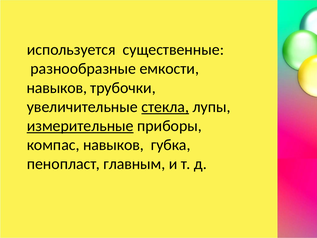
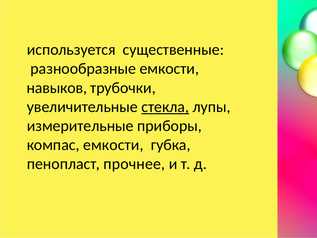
измерительные underline: present -> none
компас навыков: навыков -> емкости
главным: главным -> прочнее
